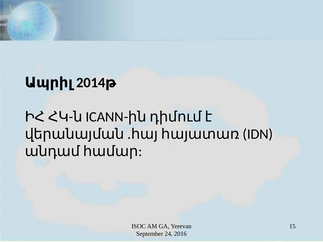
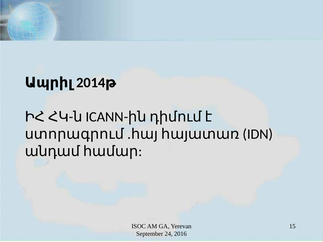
վերանայման: վերանայման -> ստորագրում
